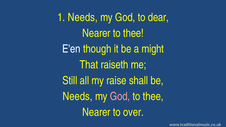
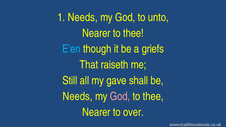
dear: dear -> unto
E'en colour: white -> light blue
might: might -> griefs
raise: raise -> gave
